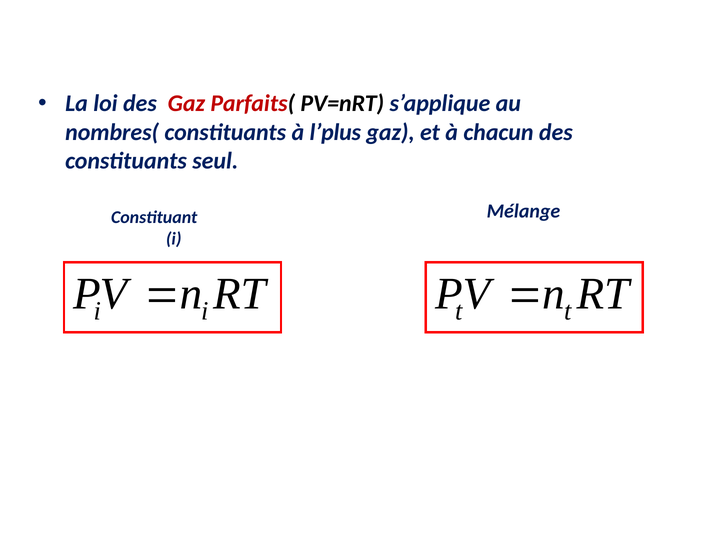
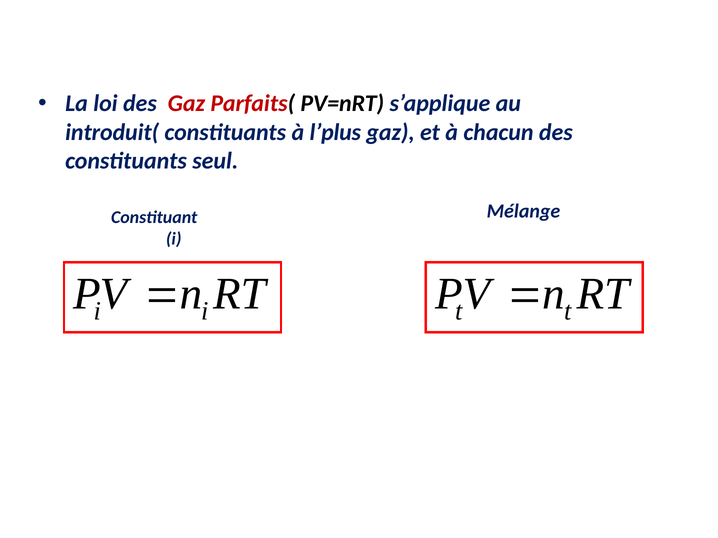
nombres(: nombres( -> introduit(
